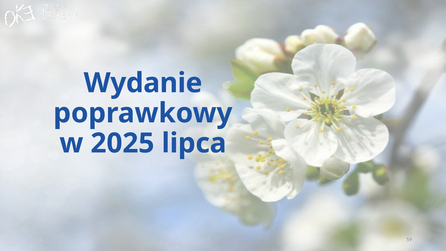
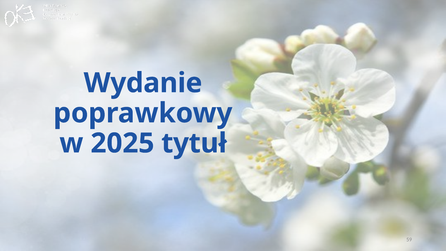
lipca: lipca -> tytuł
